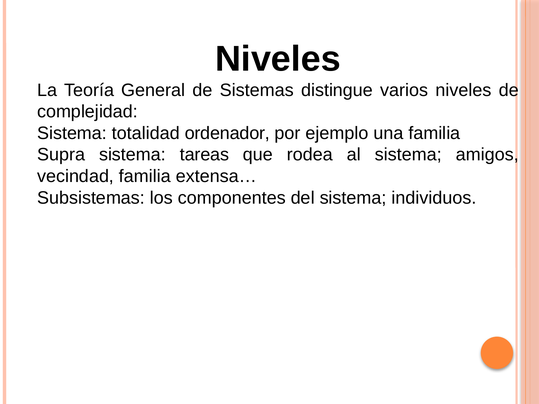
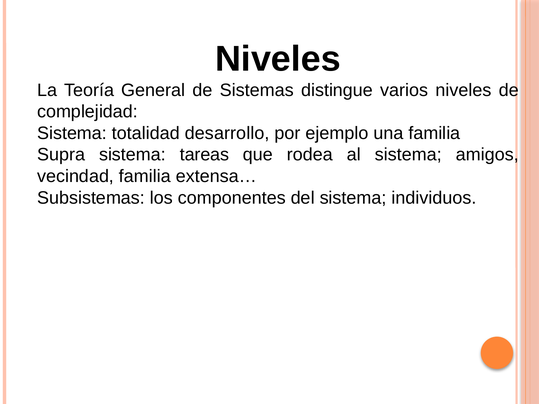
ordenador: ordenador -> desarrollo
